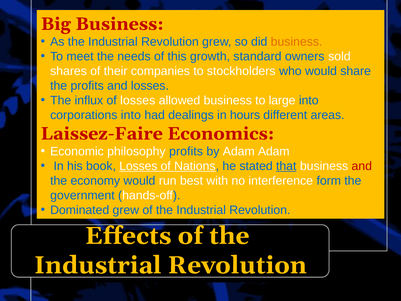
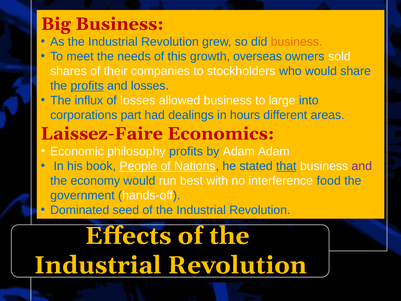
standard: standard -> overseas
profits at (87, 86) underline: none -> present
corporations into: into -> part
book Losses: Losses -> People
and at (362, 166) colour: red -> purple
form: form -> food
Dominated grew: grew -> seed
